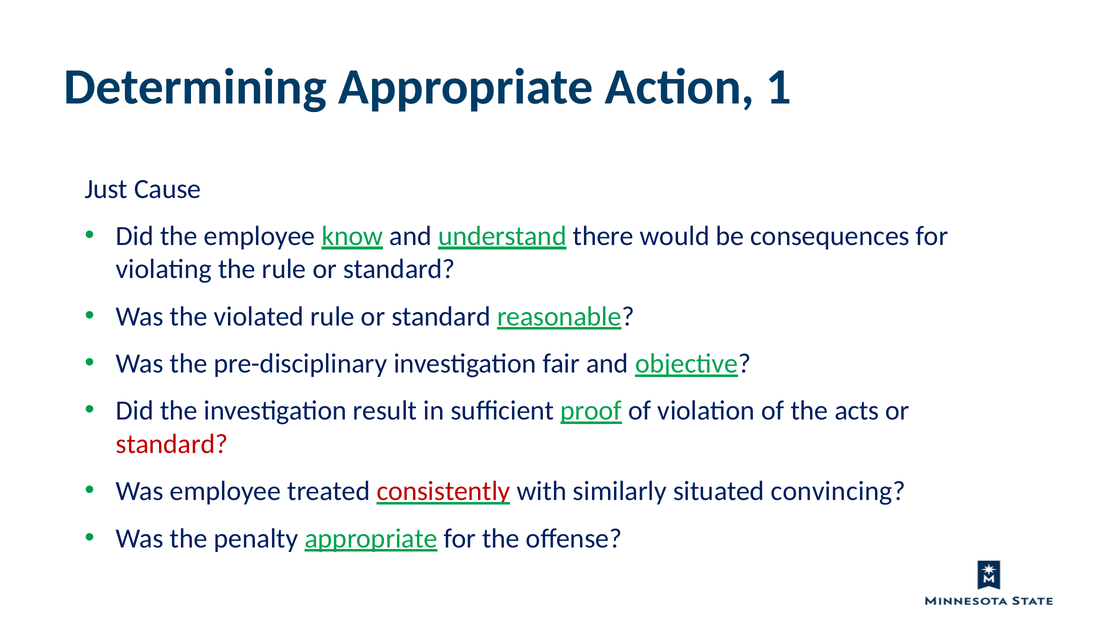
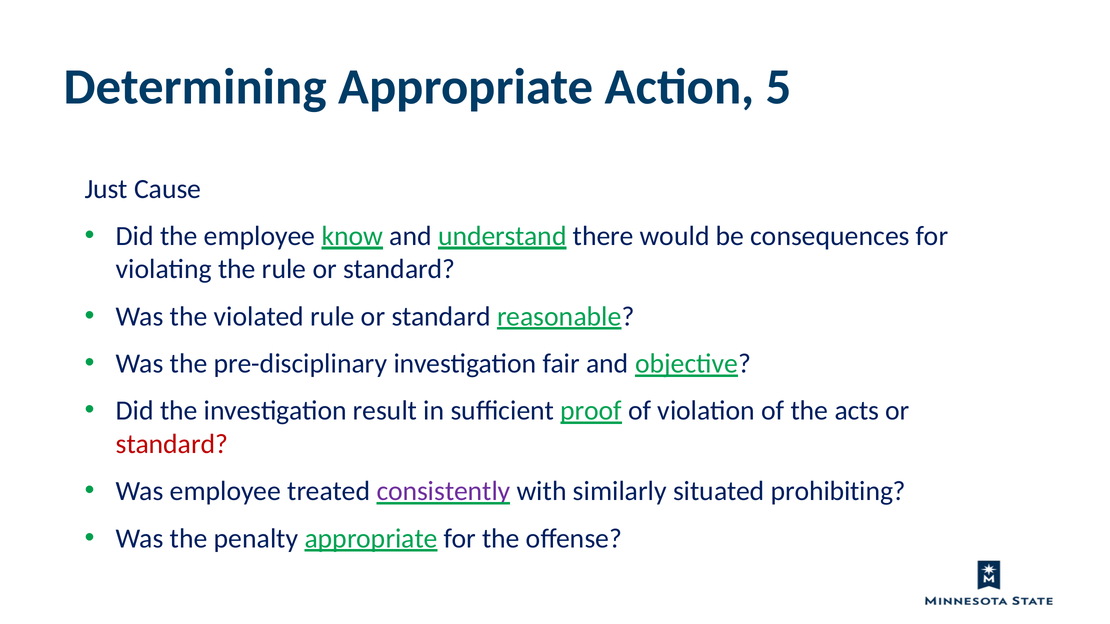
1: 1 -> 5
consistently colour: red -> purple
convincing: convincing -> prohibiting
